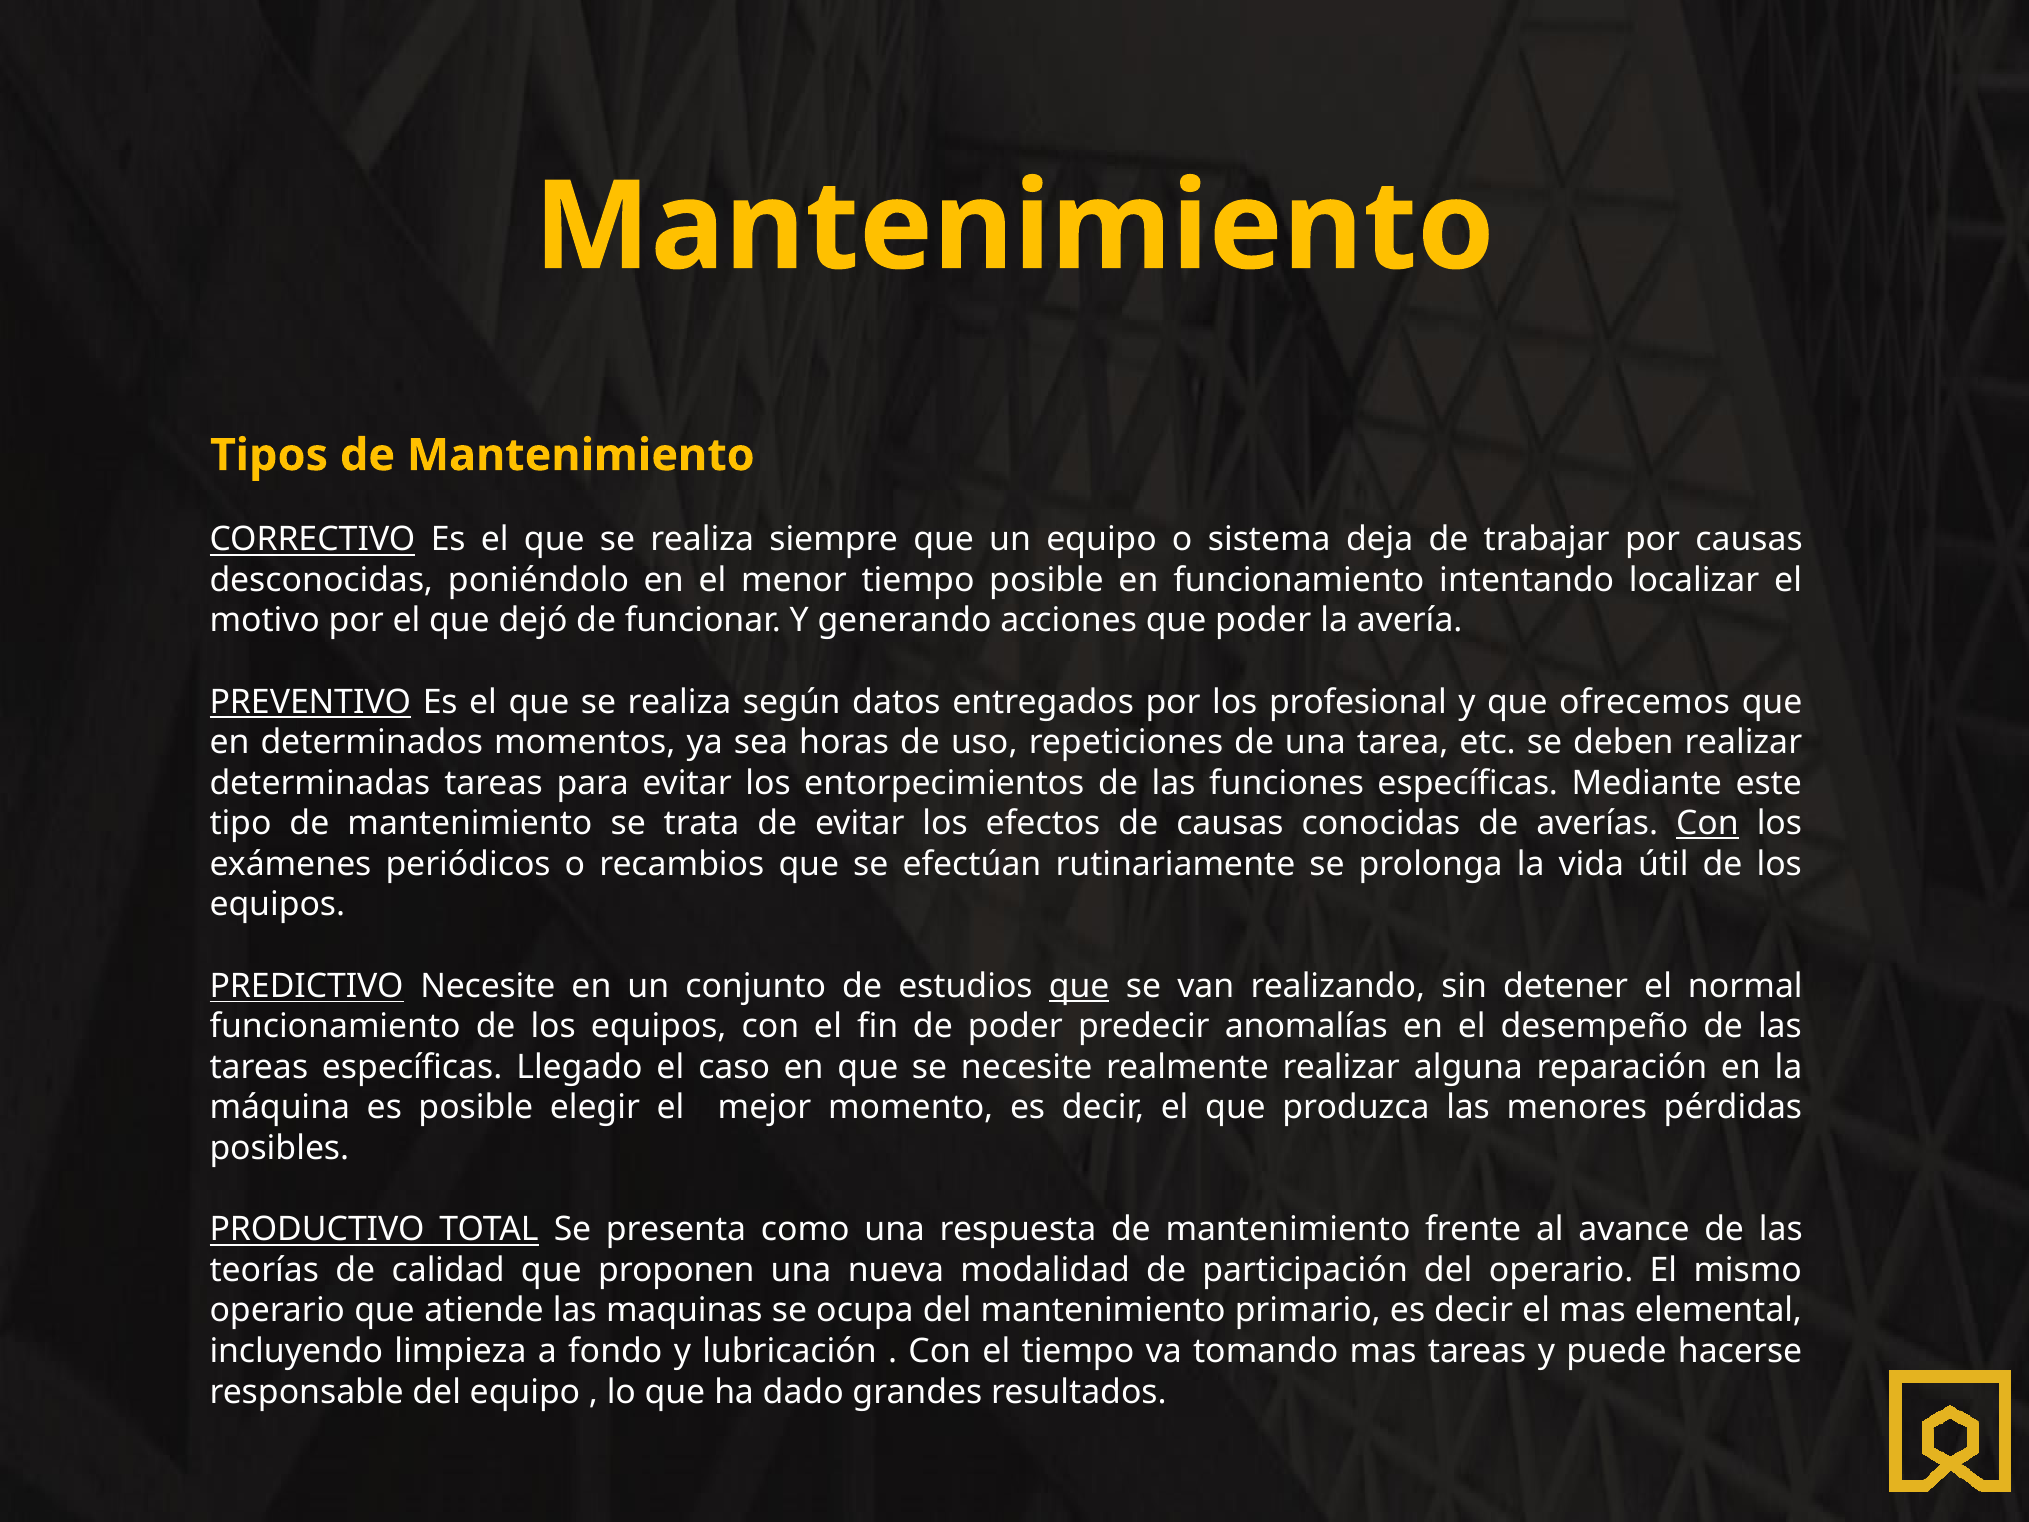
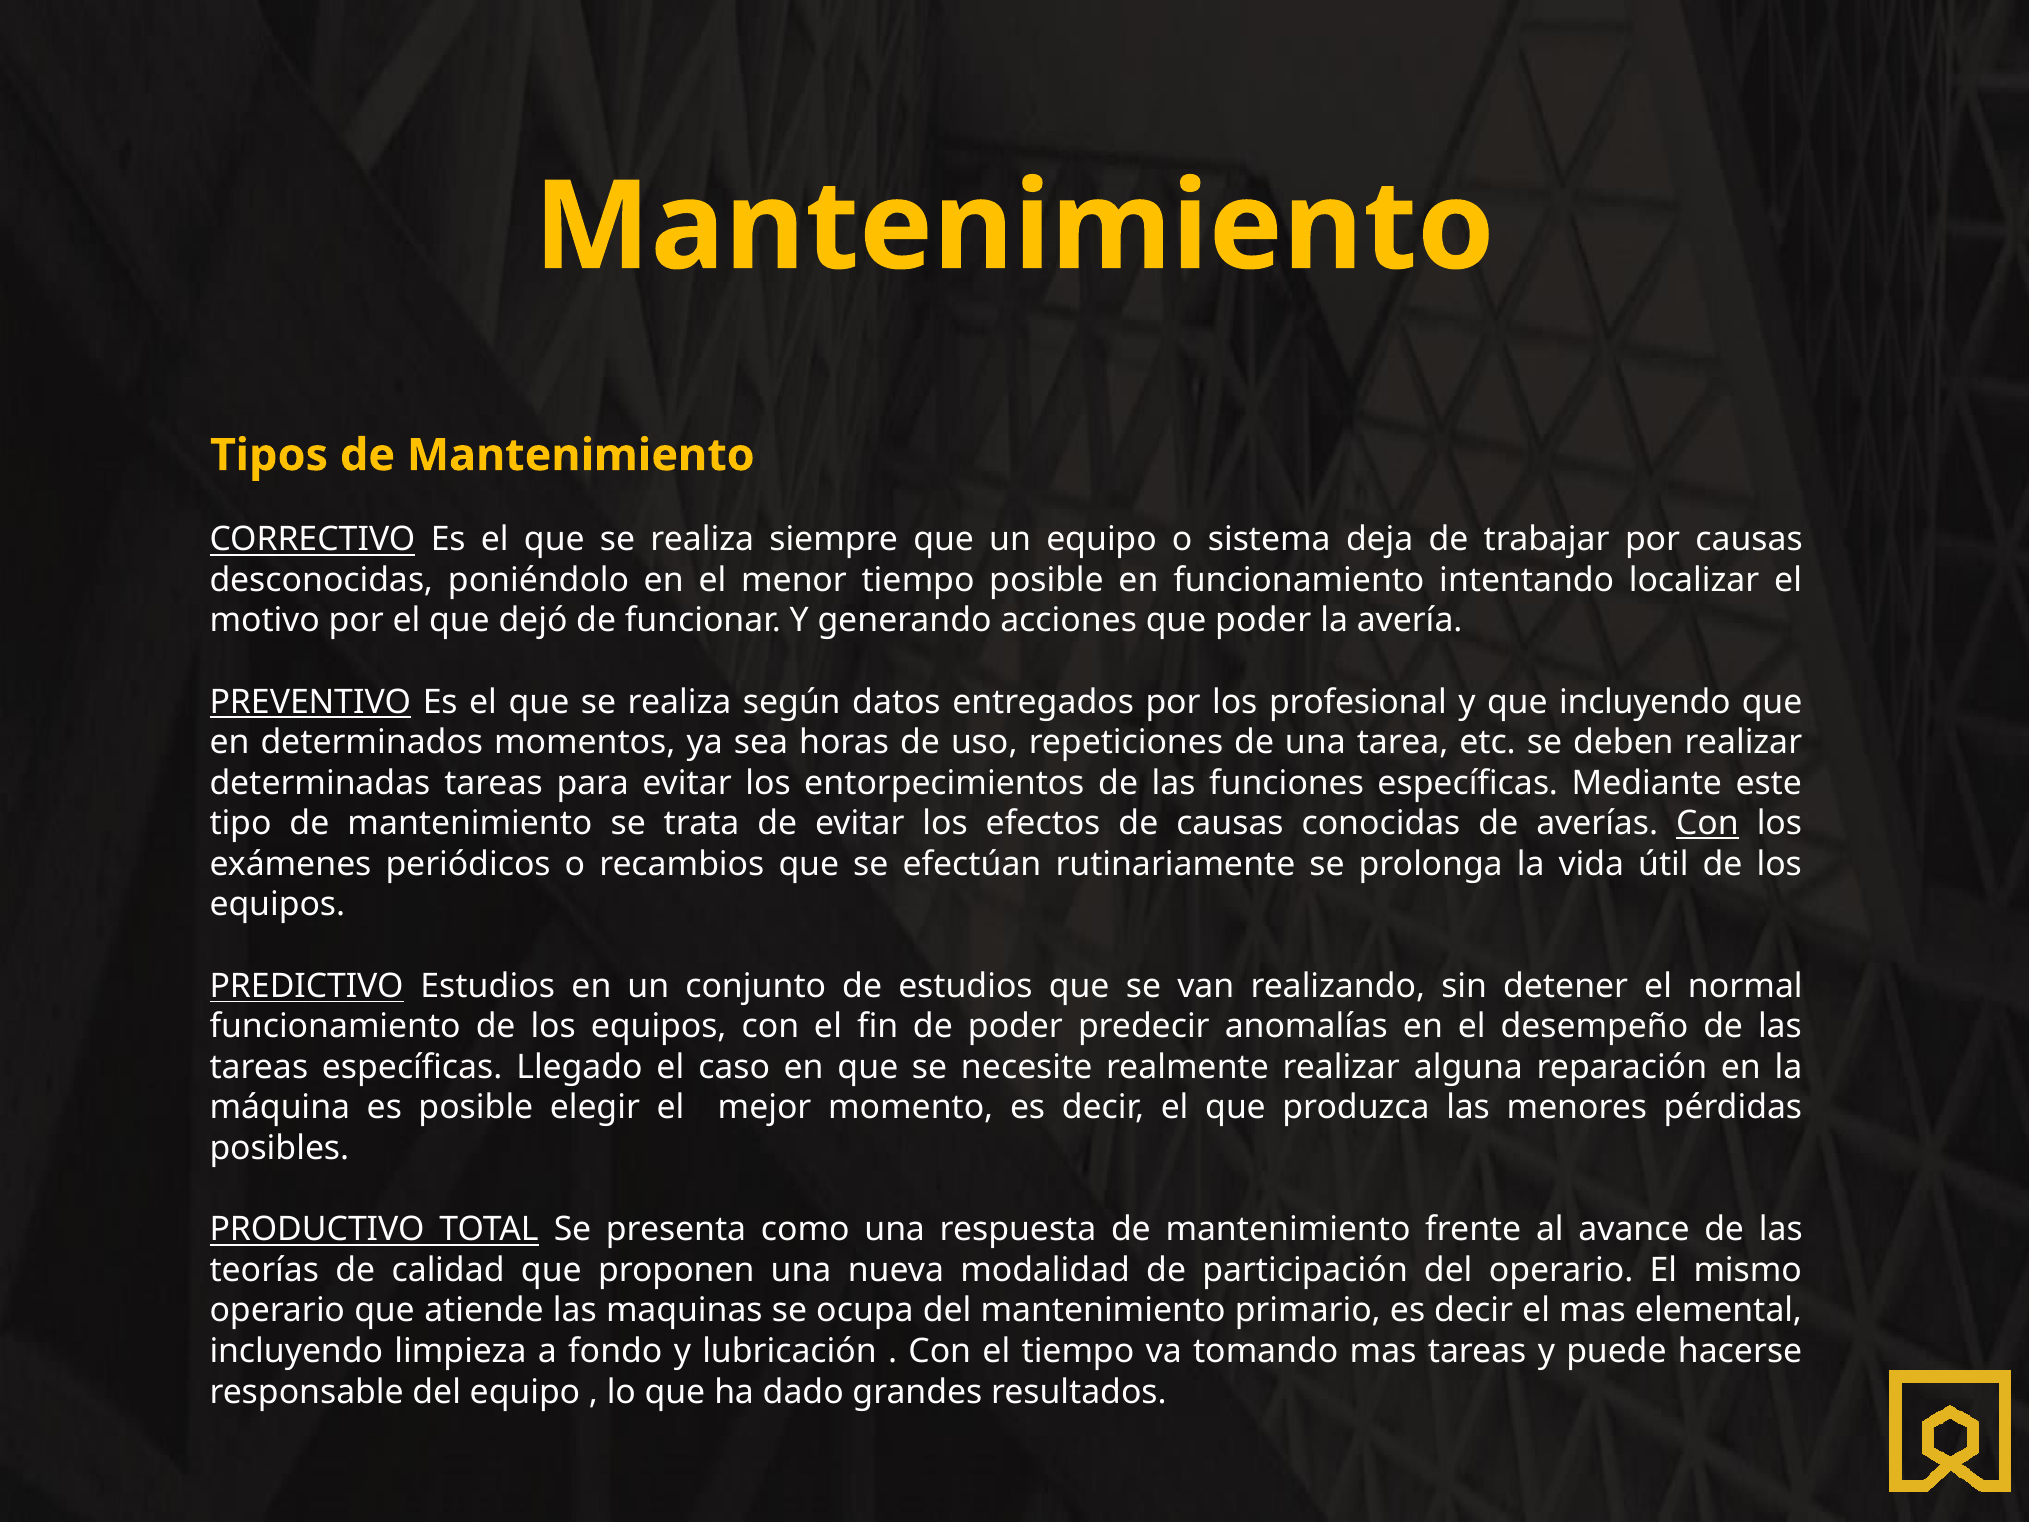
que ofrecemos: ofrecemos -> incluyendo
PREDICTIVO Necesite: Necesite -> Estudios
que at (1079, 986) underline: present -> none
